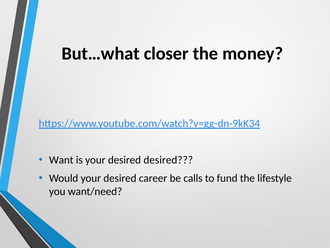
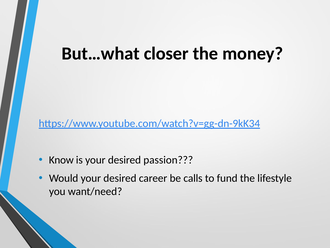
Want: Want -> Know
desired desired: desired -> passion
